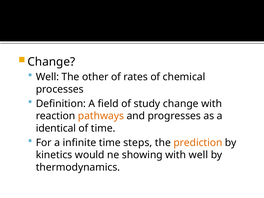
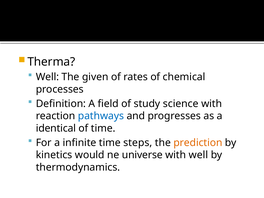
Change at (51, 62): Change -> Therma
other: other -> given
study change: change -> science
pathways colour: orange -> blue
showing: showing -> universe
